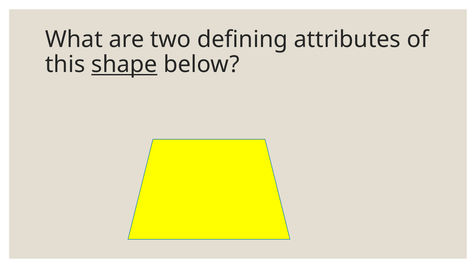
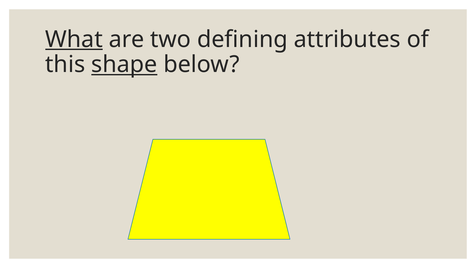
What underline: none -> present
